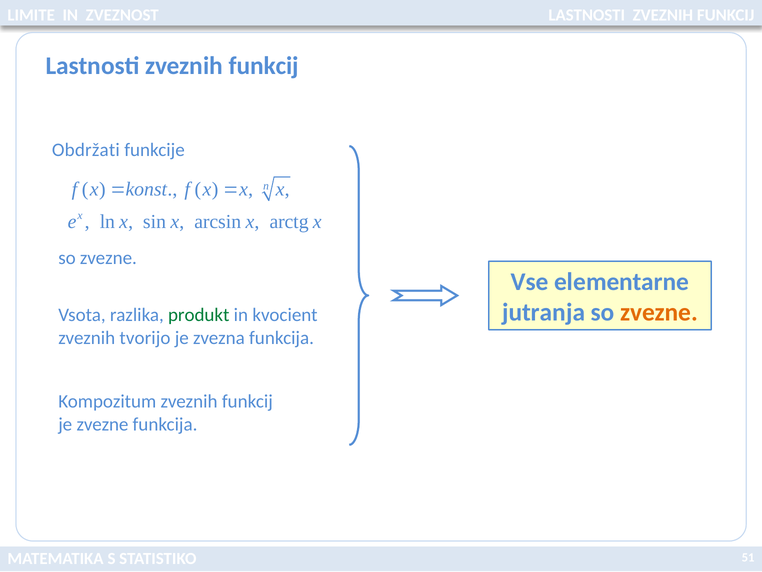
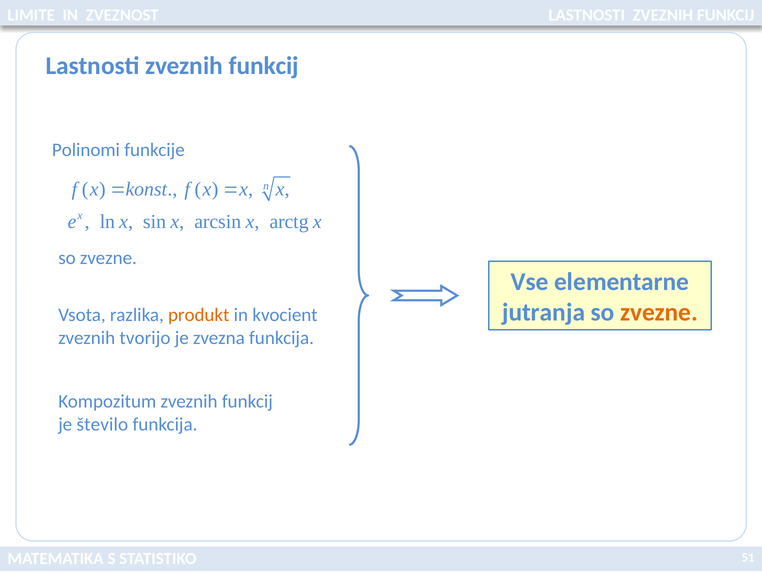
Obdržati: Obdržati -> Polinomi
produkt colour: green -> orange
je zvezne: zvezne -> število
